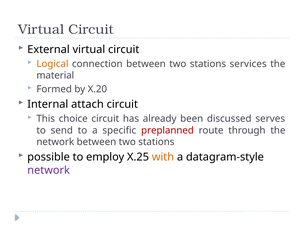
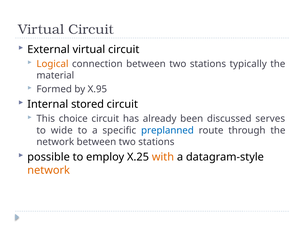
services: services -> typically
X.20: X.20 -> X.95
attach: attach -> stored
send: send -> wide
preplanned colour: red -> blue
network at (49, 170) colour: purple -> orange
